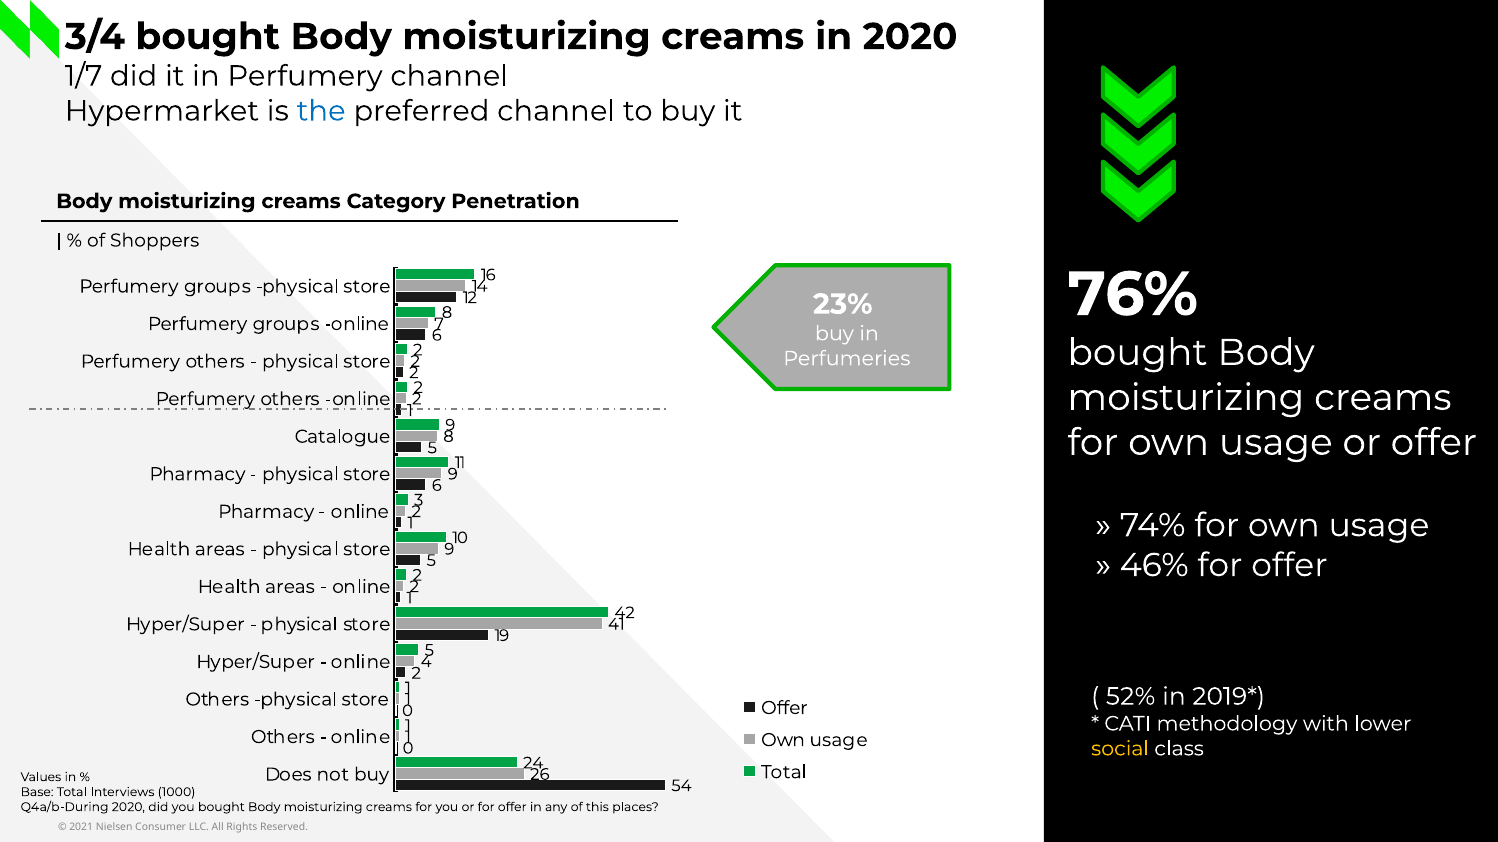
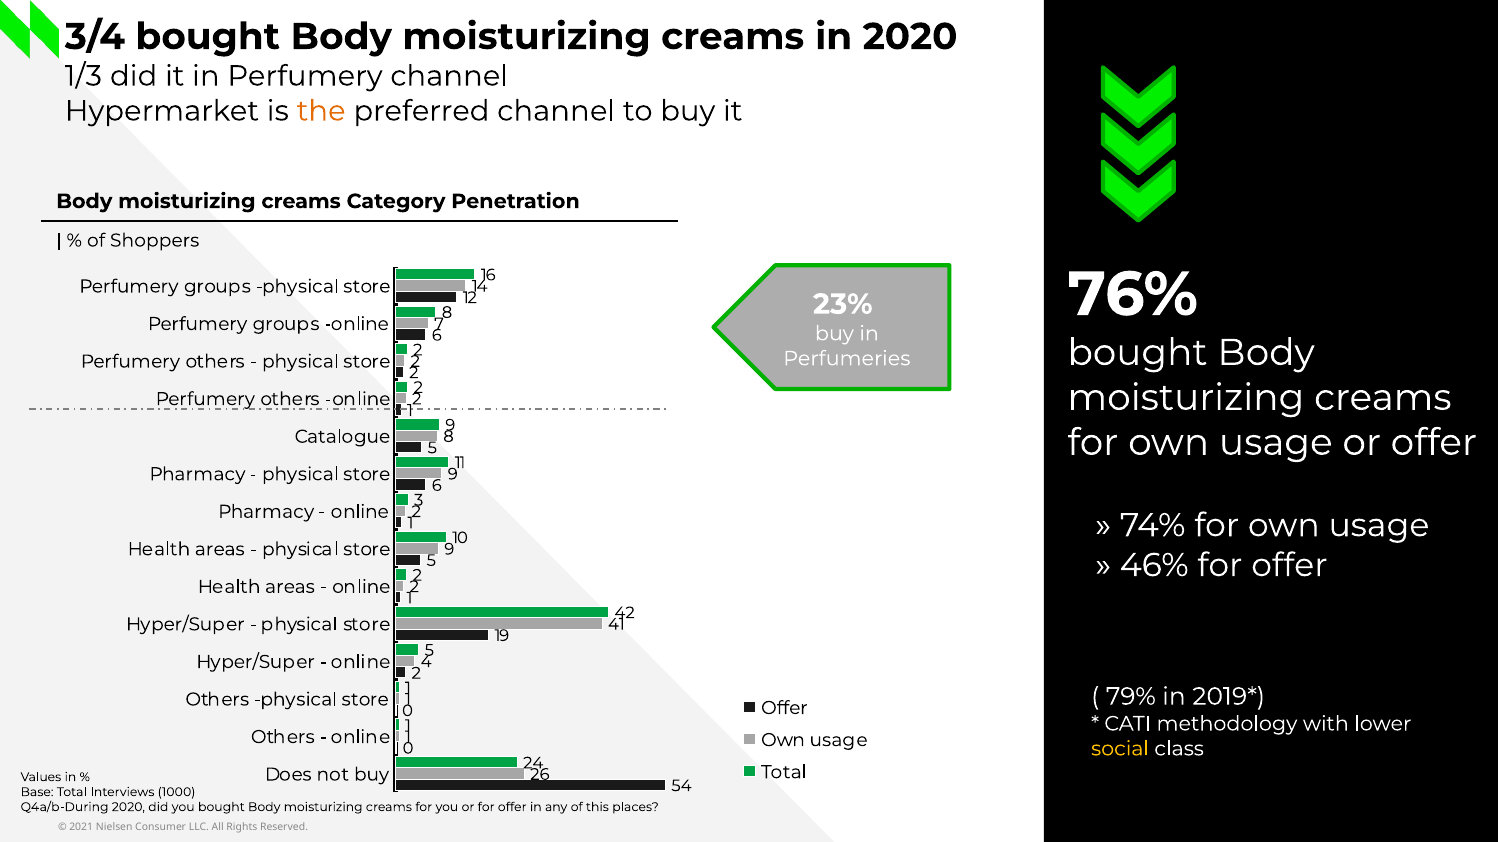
1/7: 1/7 -> 1/3
the colour: blue -> orange
52%: 52% -> 79%
